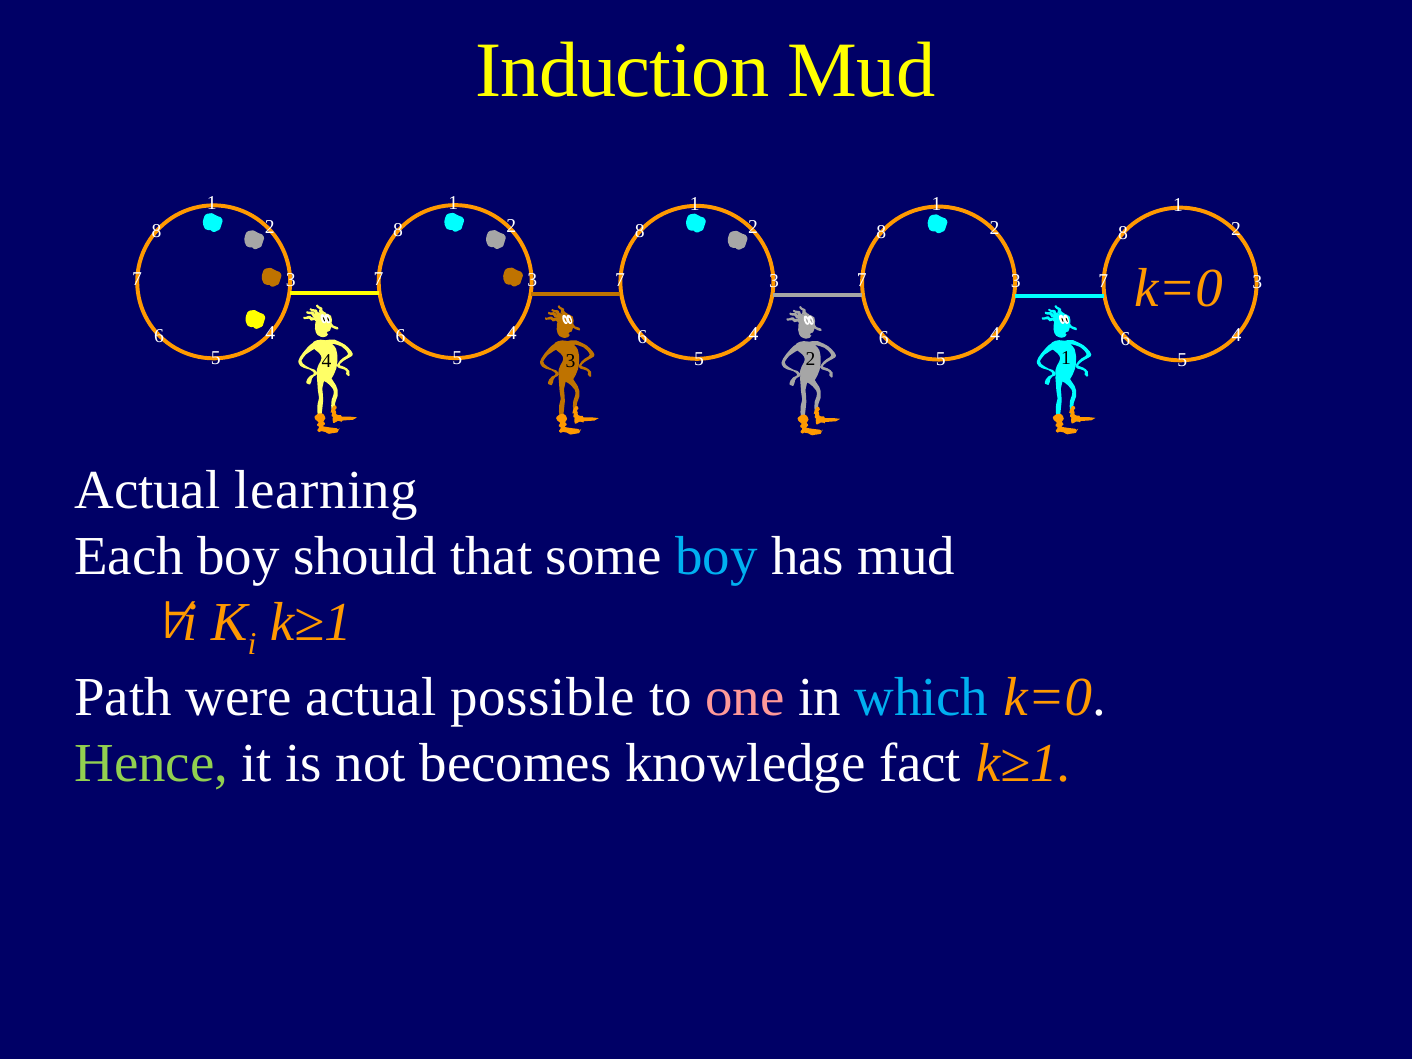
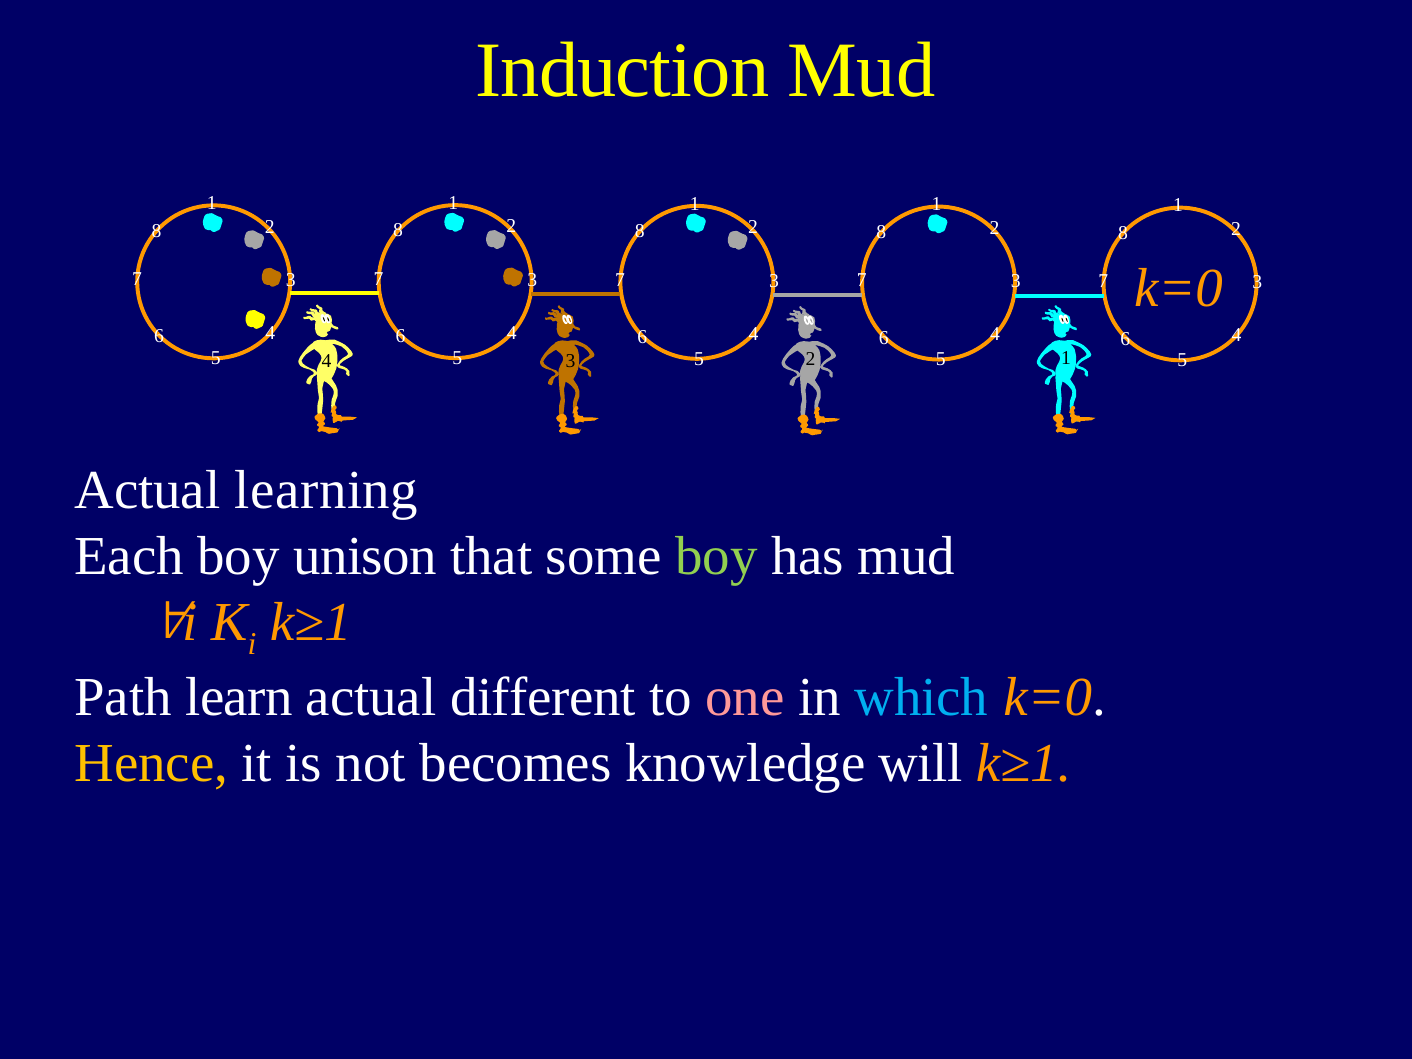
should: should -> unison
boy at (717, 557) colour: light blue -> light green
were: were -> learn
possible: possible -> different
Hence colour: light green -> yellow
fact: fact -> will
